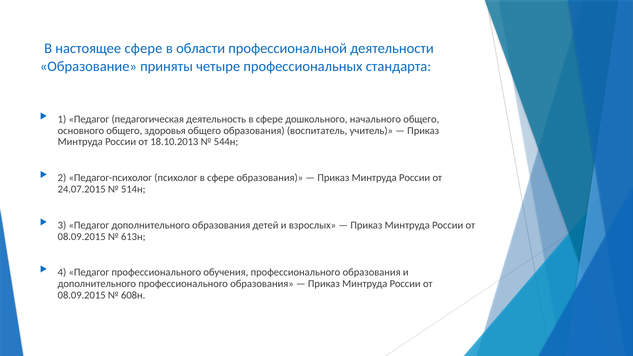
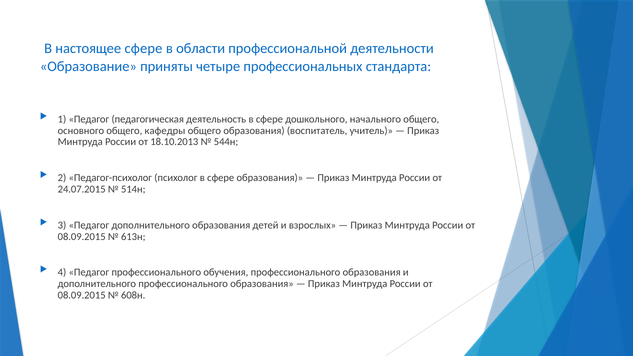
здоровья: здоровья -> кафедры
